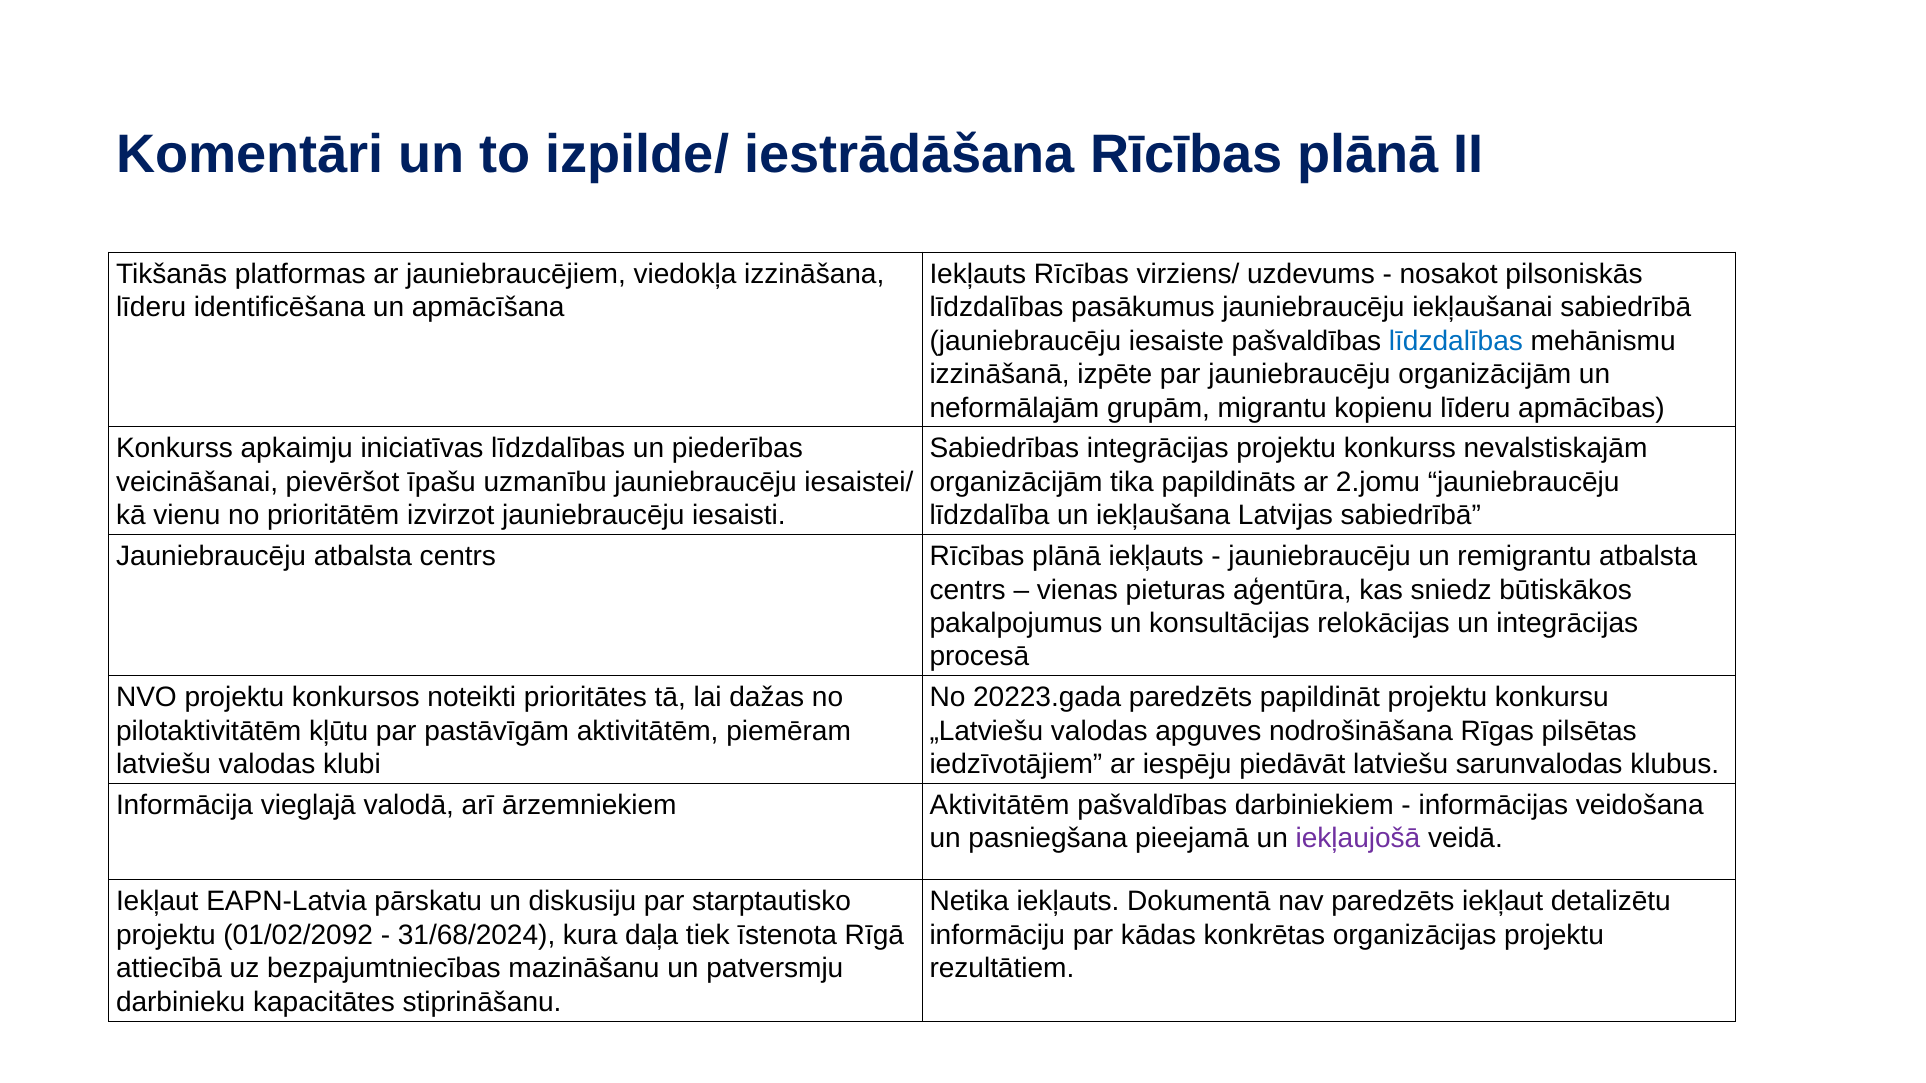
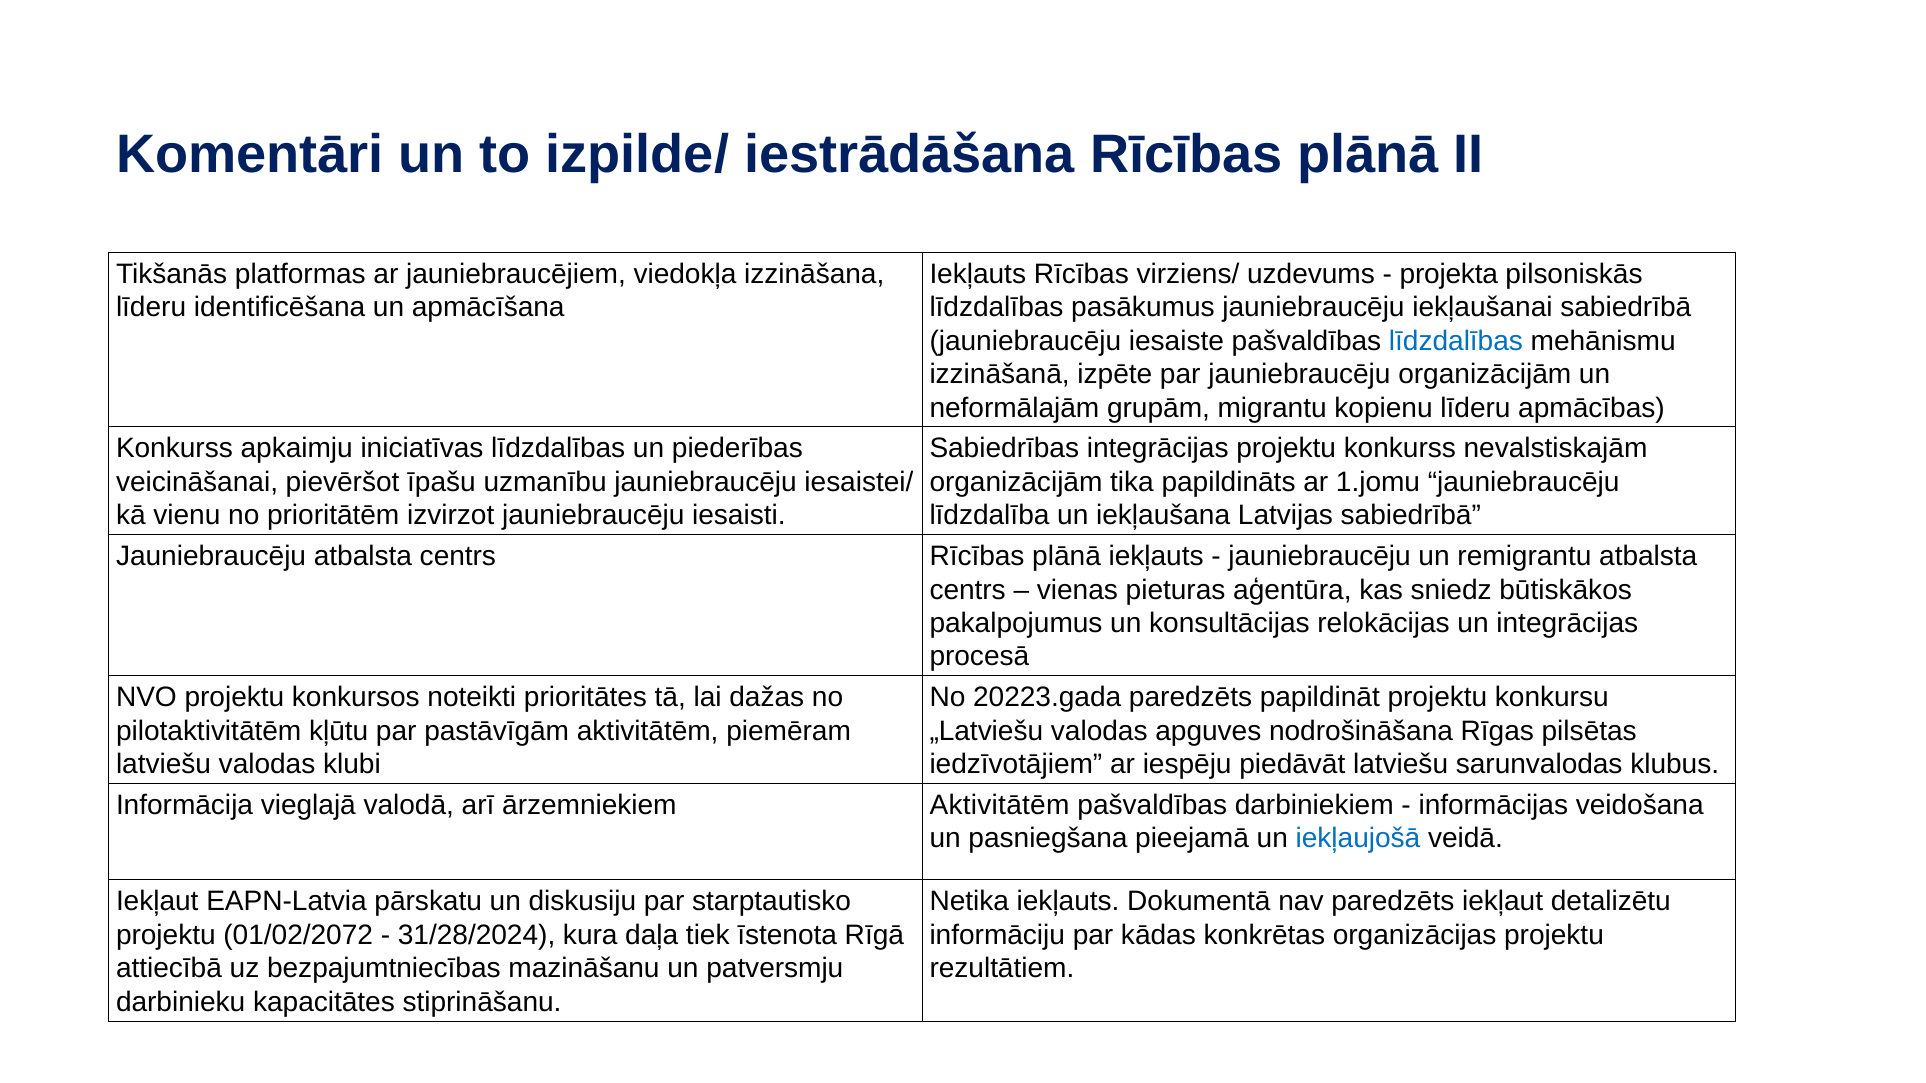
nosakot: nosakot -> projekta
2.jomu: 2.jomu -> 1.jomu
iekļaujošā colour: purple -> blue
01/02/2092: 01/02/2092 -> 01/02/2072
31/68/2024: 31/68/2024 -> 31/28/2024
